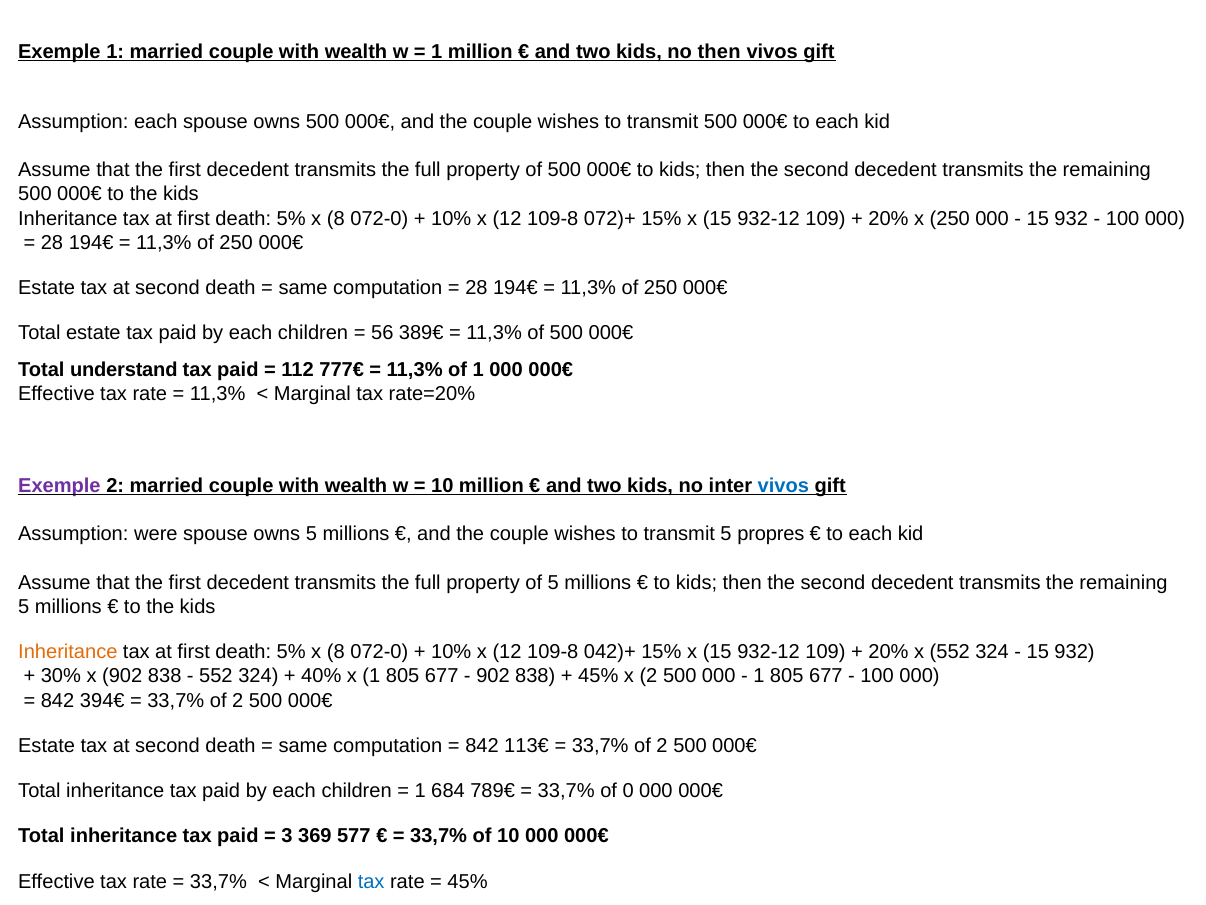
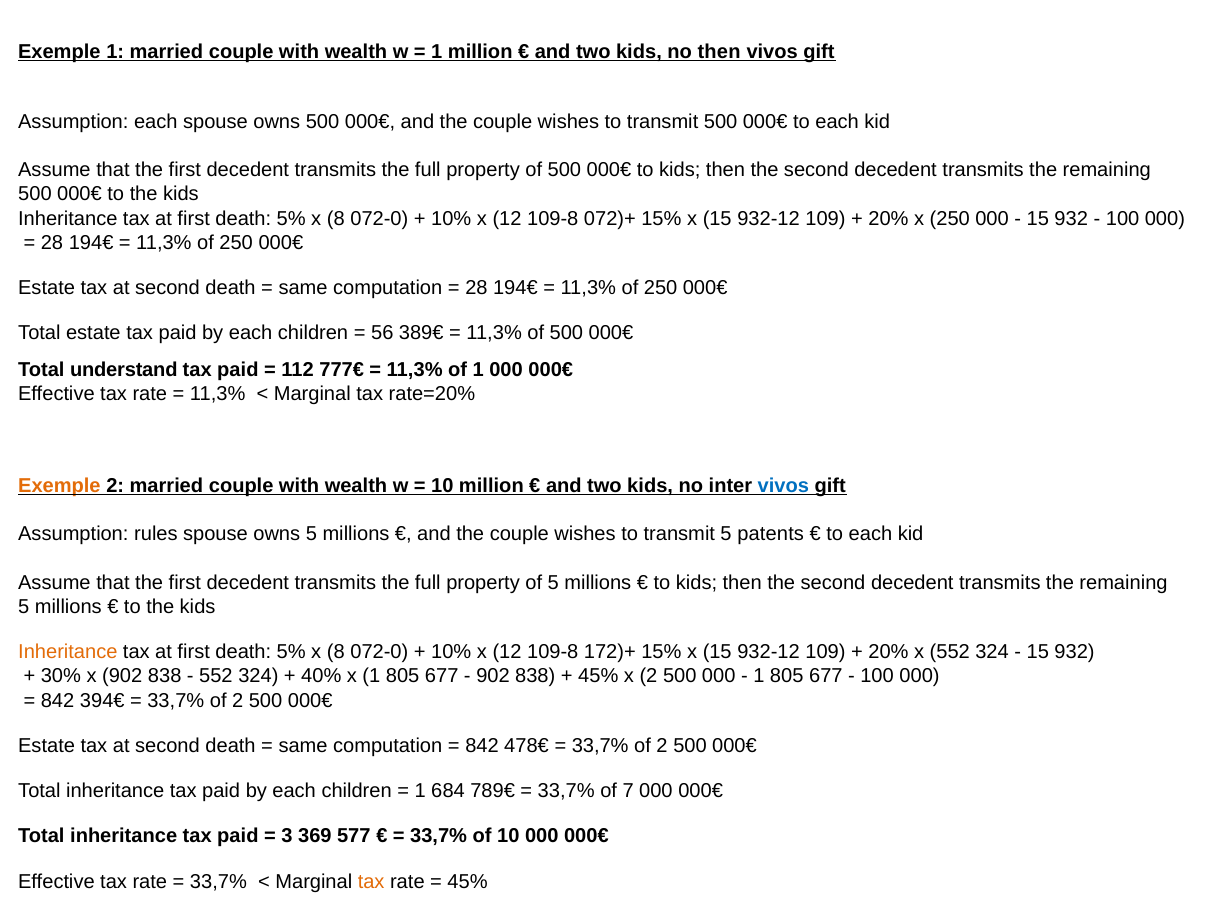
Exemple at (59, 485) colour: purple -> orange
were: were -> rules
propres: propres -> patents
042)+: 042)+ -> 172)+
113€: 113€ -> 478€
0: 0 -> 7
tax at (371, 881) colour: blue -> orange
